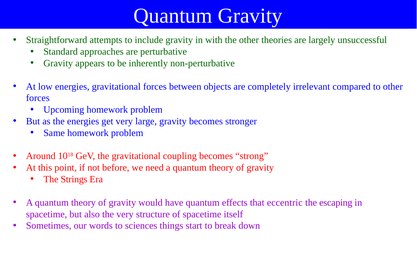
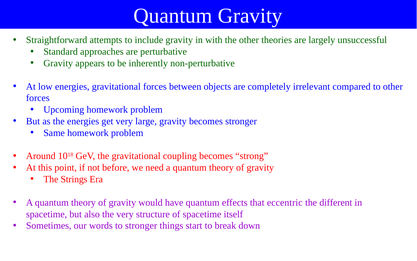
escaping: escaping -> different
to sciences: sciences -> stronger
